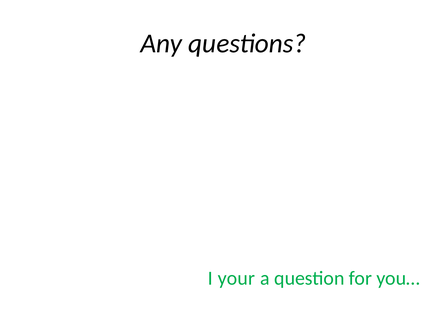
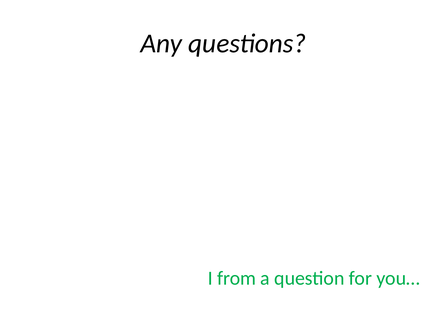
your: your -> from
